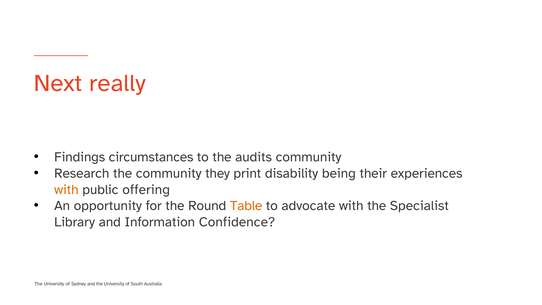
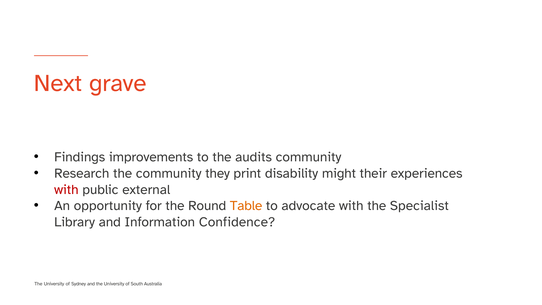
really: really -> grave
circumstances: circumstances -> improvements
being: being -> might
with at (66, 190) colour: orange -> red
offering: offering -> external
